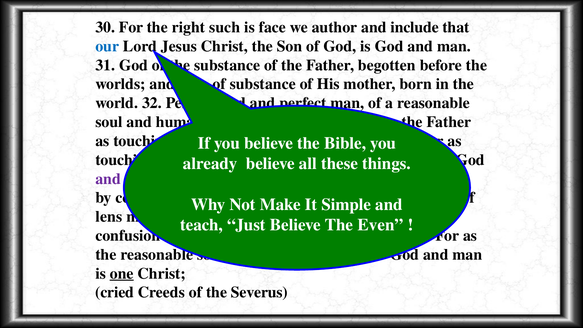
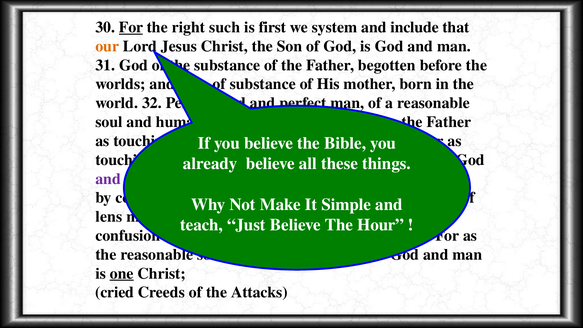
For at (131, 27) underline: none -> present
face: face -> first
author: author -> system
our colour: blue -> orange
Even: Even -> Hour
Severus: Severus -> Attacks
